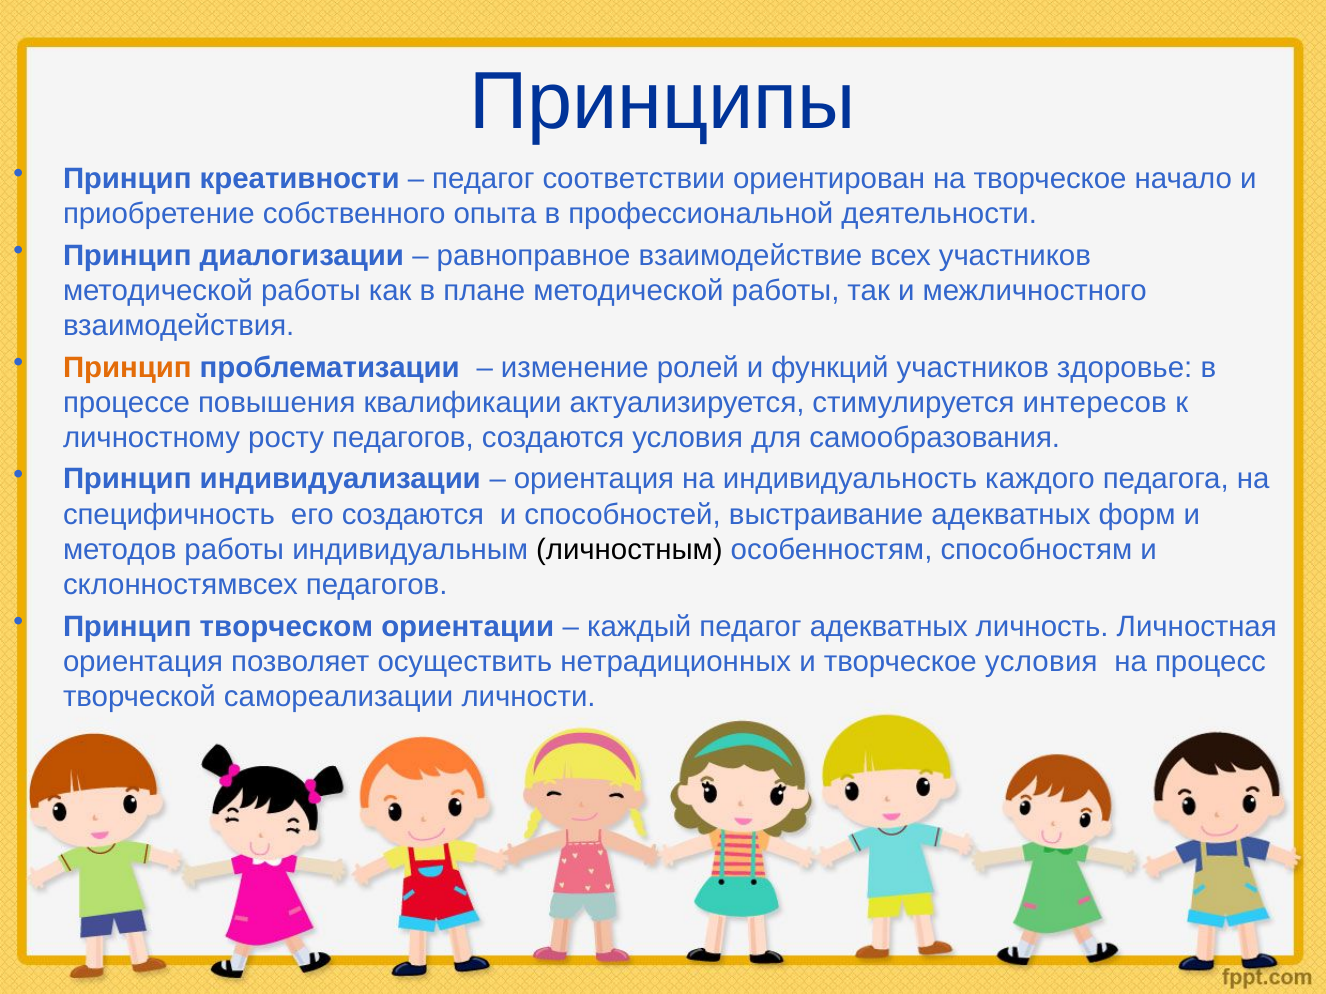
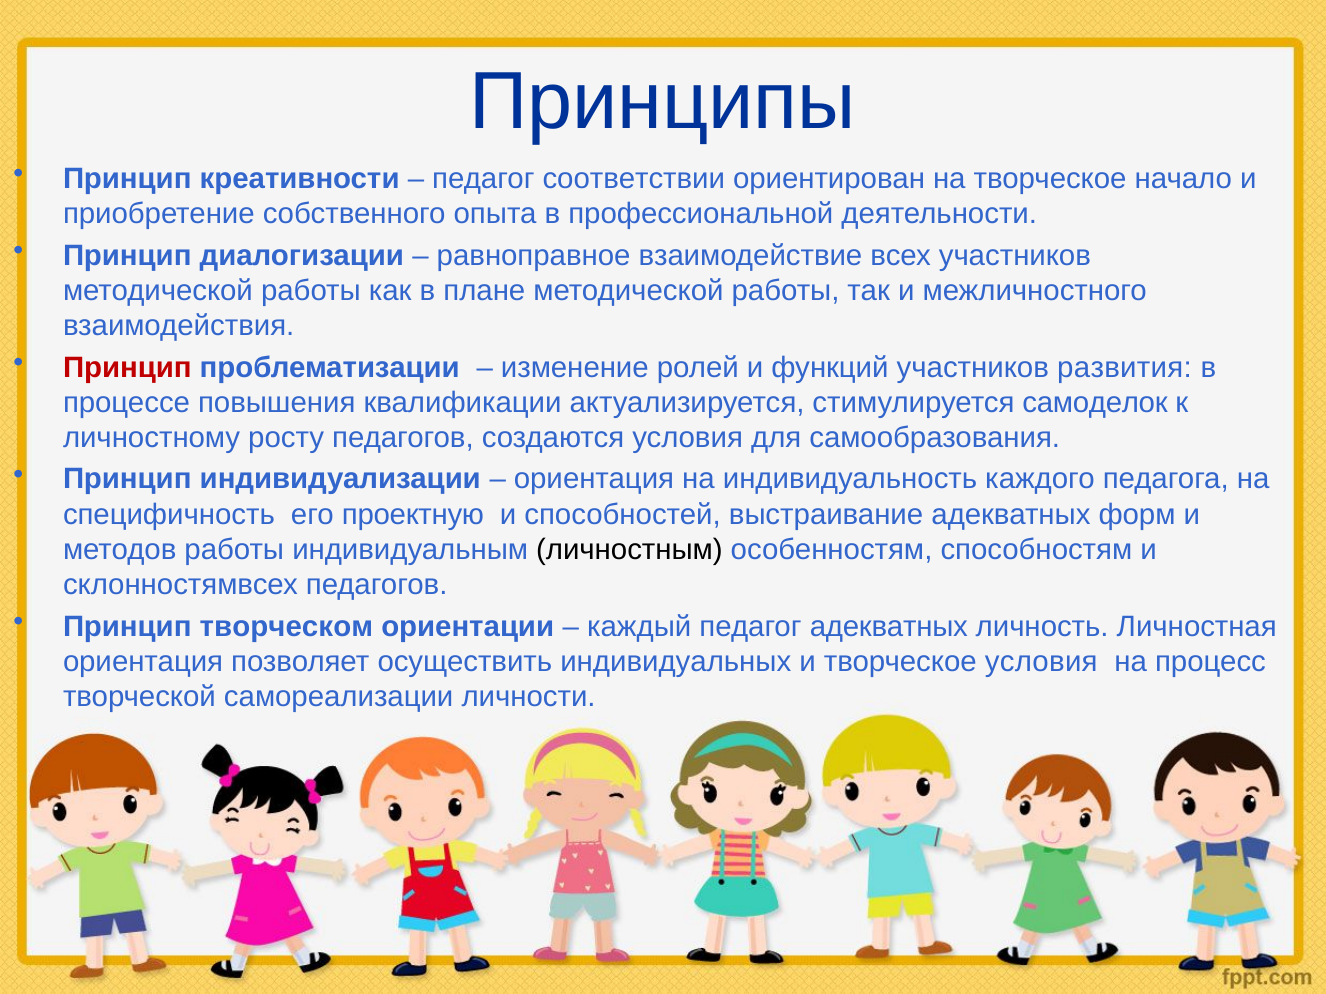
Принцип at (127, 368) colour: orange -> red
здоровье: здоровье -> развития
интересов: интересов -> самоделок
его создаются: создаются -> проектную
нетрадиционных: нетрадиционных -> индивидуальных
